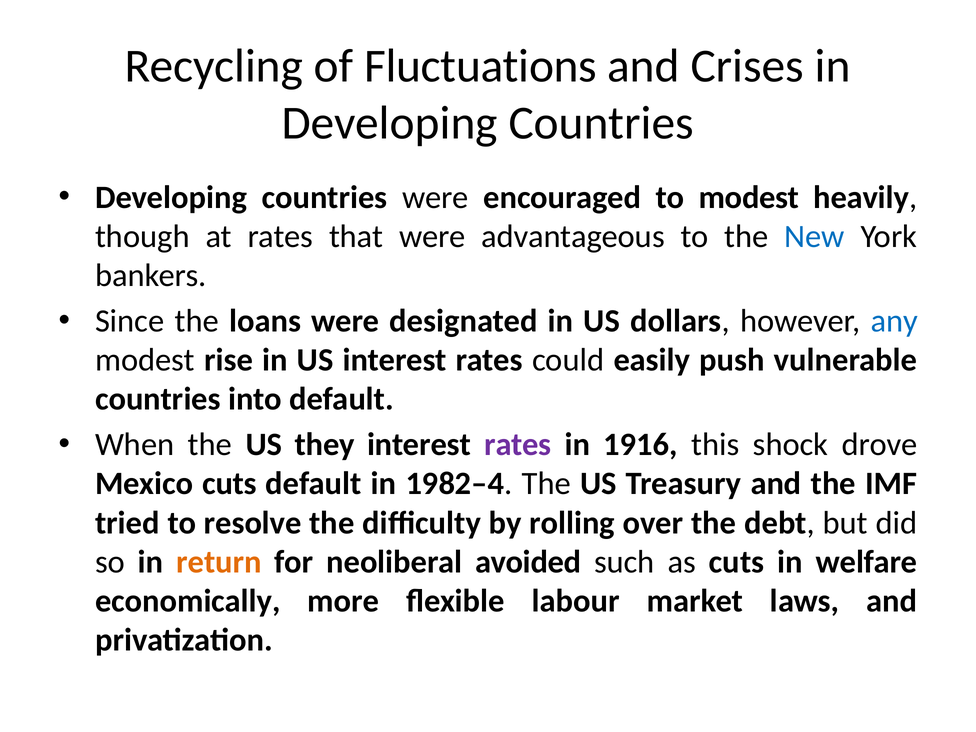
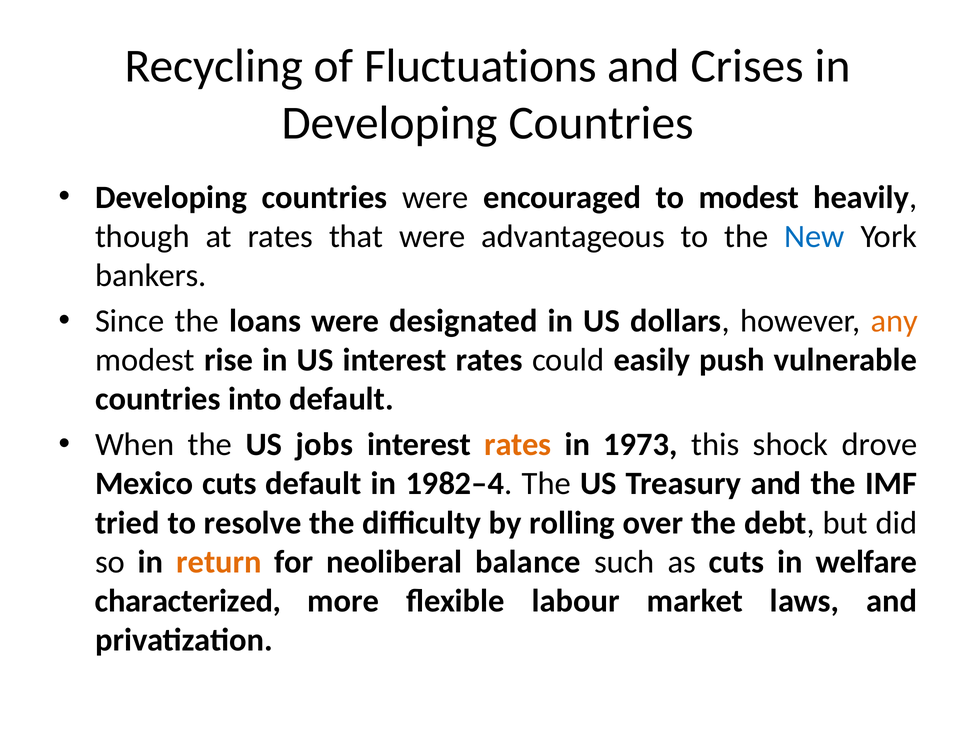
any colour: blue -> orange
they: they -> jobs
rates at (518, 445) colour: purple -> orange
1916: 1916 -> 1973
avoided: avoided -> balance
economically: economically -> characterized
